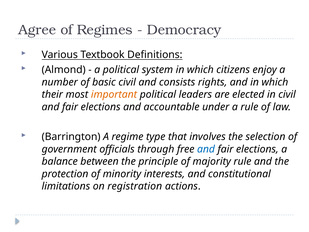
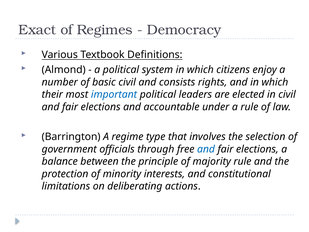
Agree: Agree -> Exact
important colour: orange -> blue
registration: registration -> deliberating
